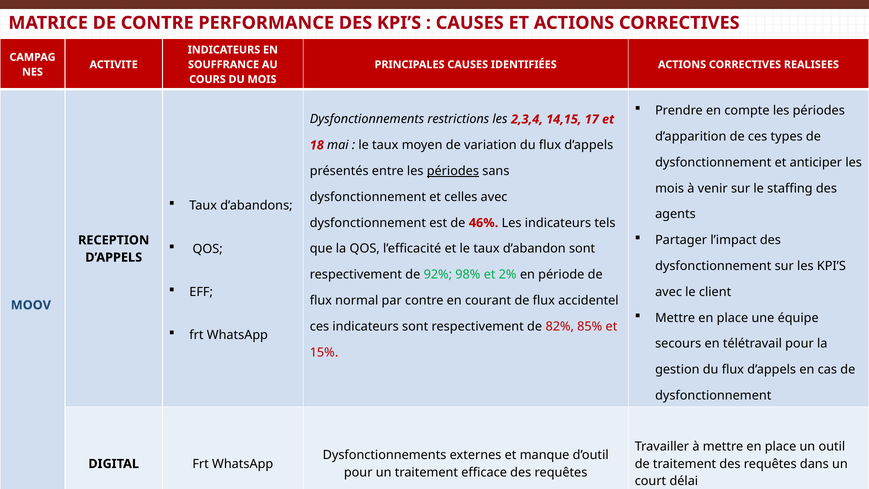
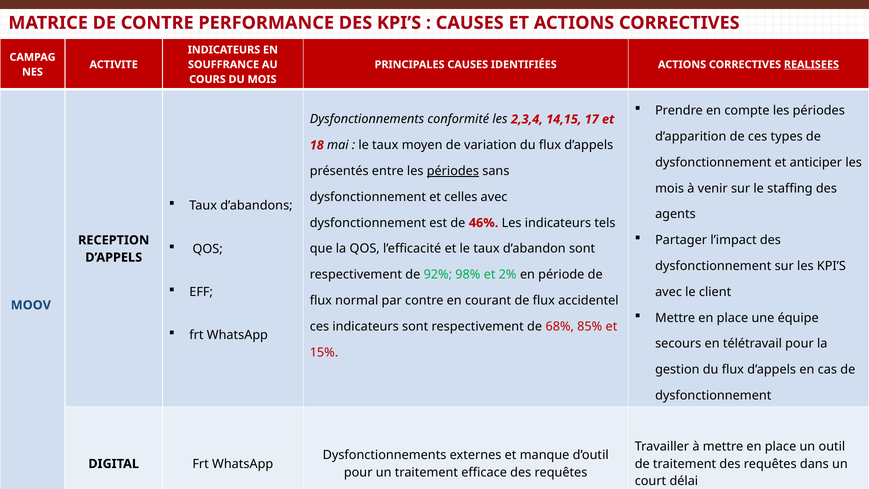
REALISEES underline: none -> present
restrictions: restrictions -> conformité
82%: 82% -> 68%
